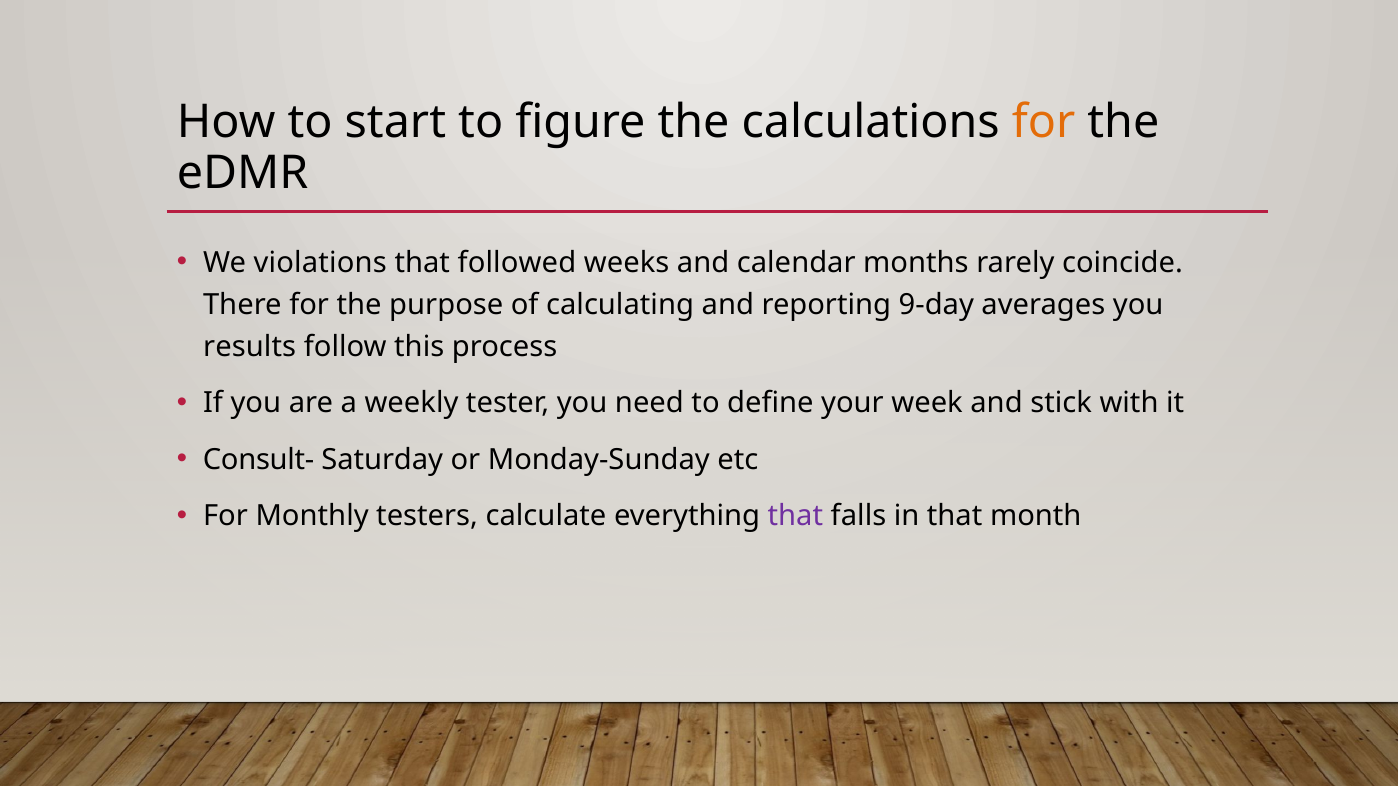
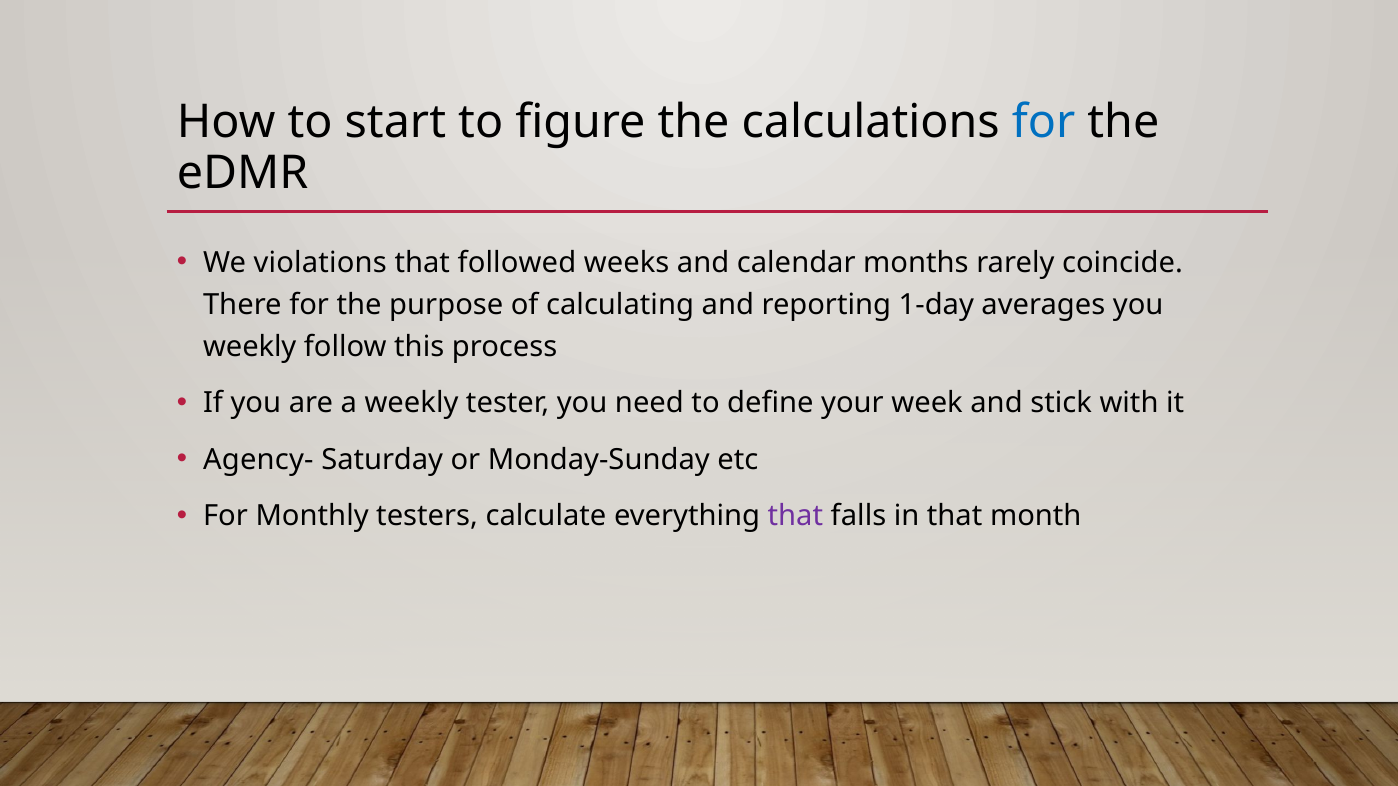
for at (1044, 122) colour: orange -> blue
9-day: 9-day -> 1-day
results at (250, 347): results -> weekly
Consult-: Consult- -> Agency-
